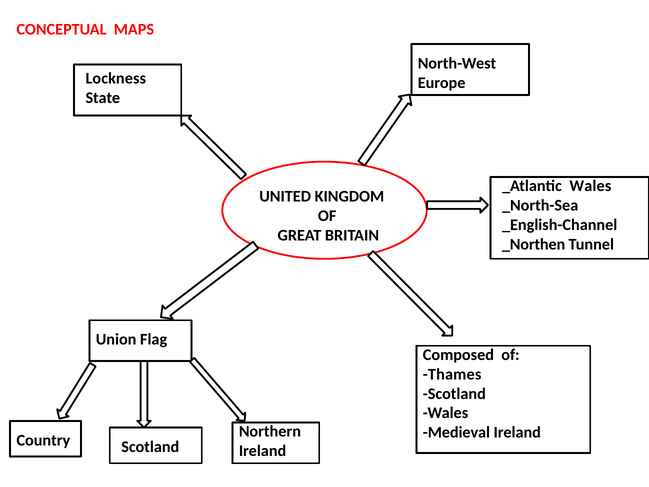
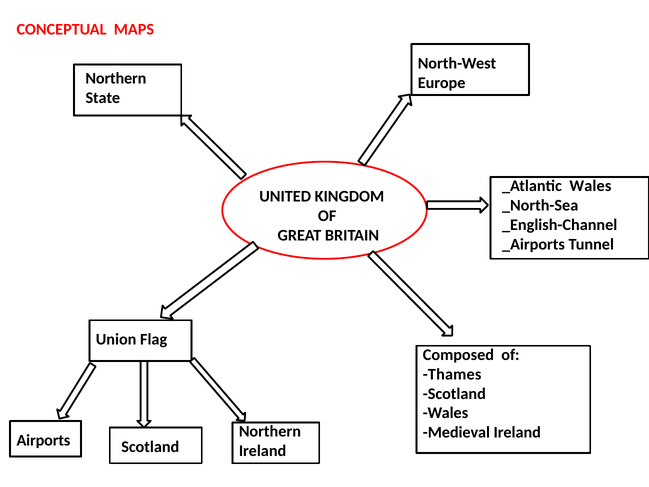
Lockness at (116, 79): Lockness -> Northern
_Northen: _Northen -> _Airports
Country: Country -> Airports
